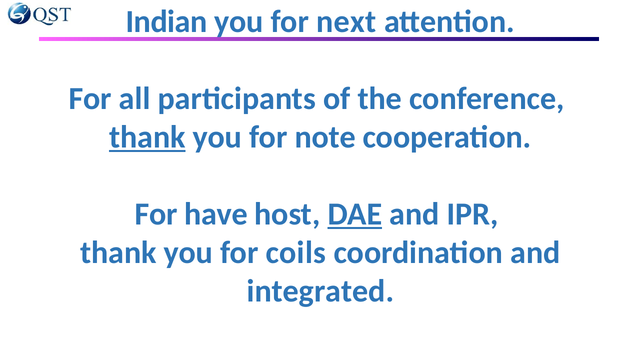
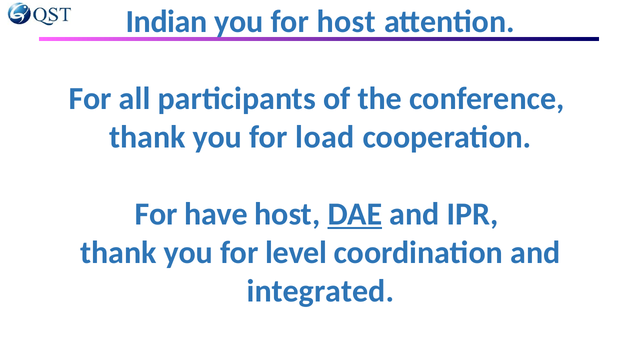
for next: next -> host
thank at (147, 137) underline: present -> none
note: note -> load
coils: coils -> level
